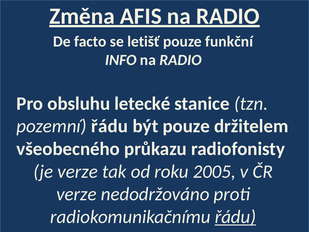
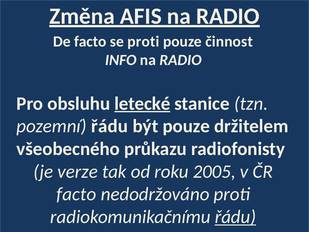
se letišť: letišť -> proti
funkční: funkční -> činnost
letecké underline: none -> present
verze at (76, 194): verze -> facto
